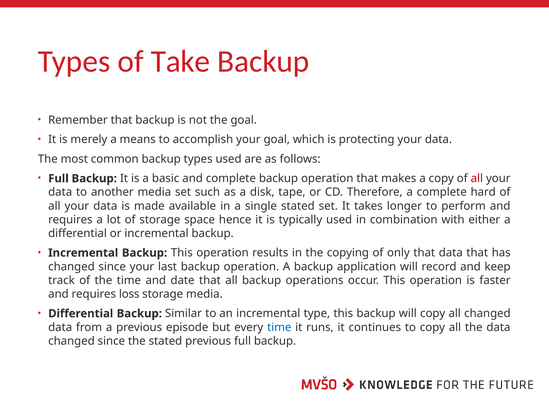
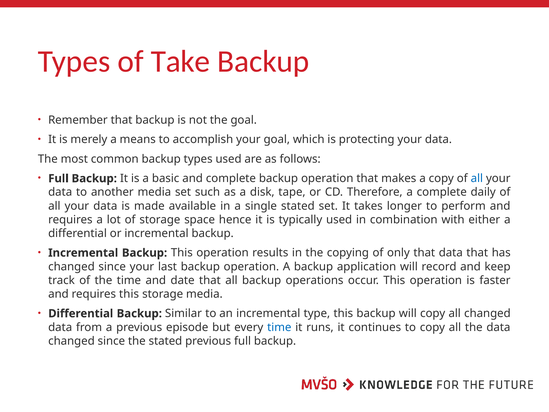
all at (477, 178) colour: red -> blue
hard: hard -> daily
requires loss: loss -> this
